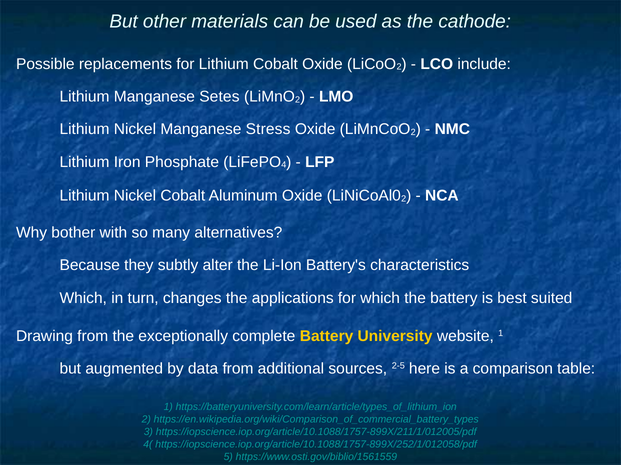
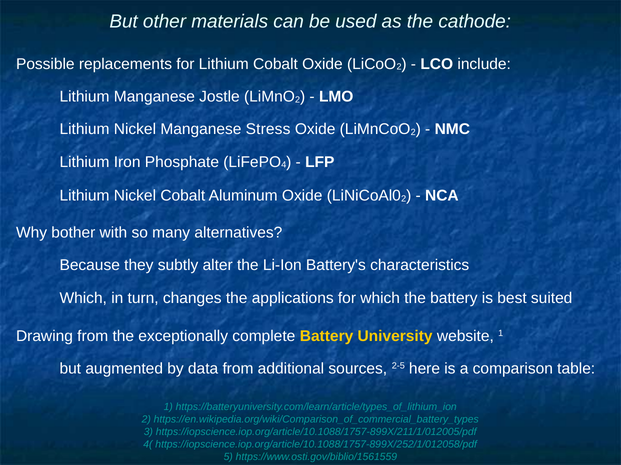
Setes: Setes -> Jostle
